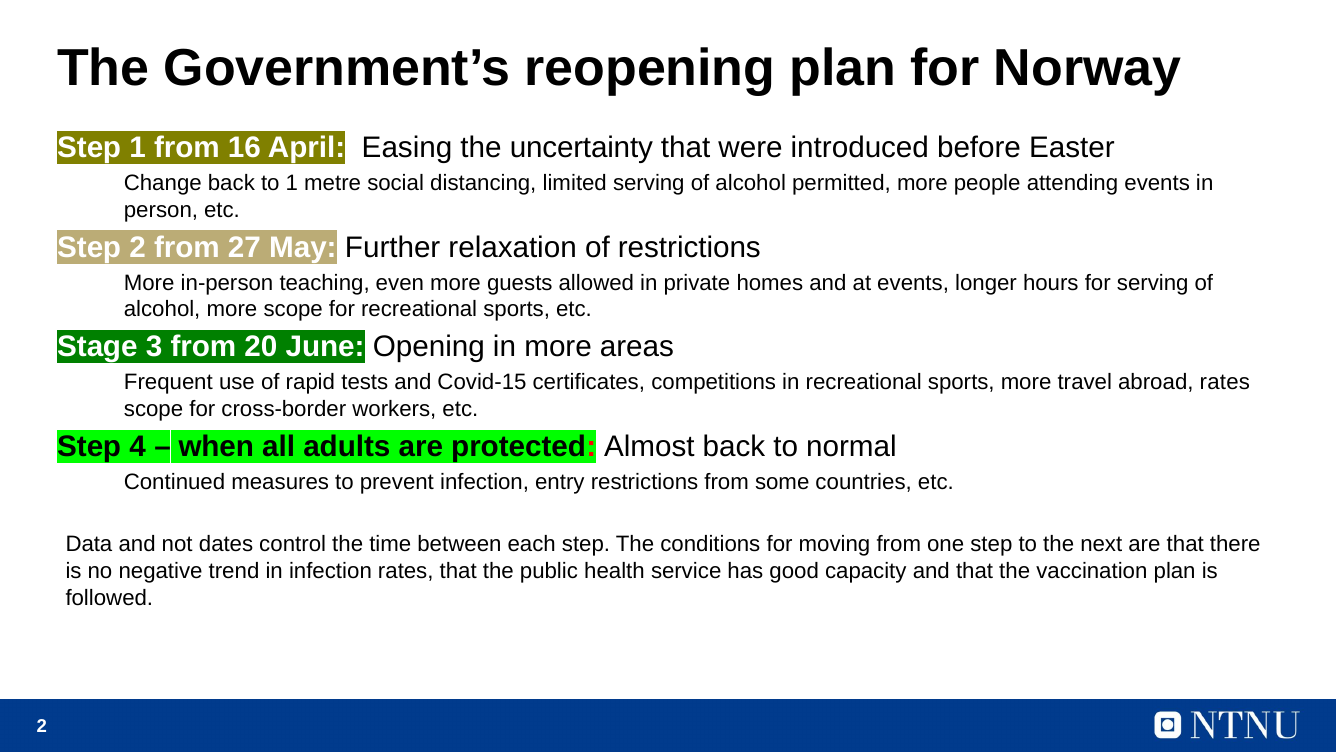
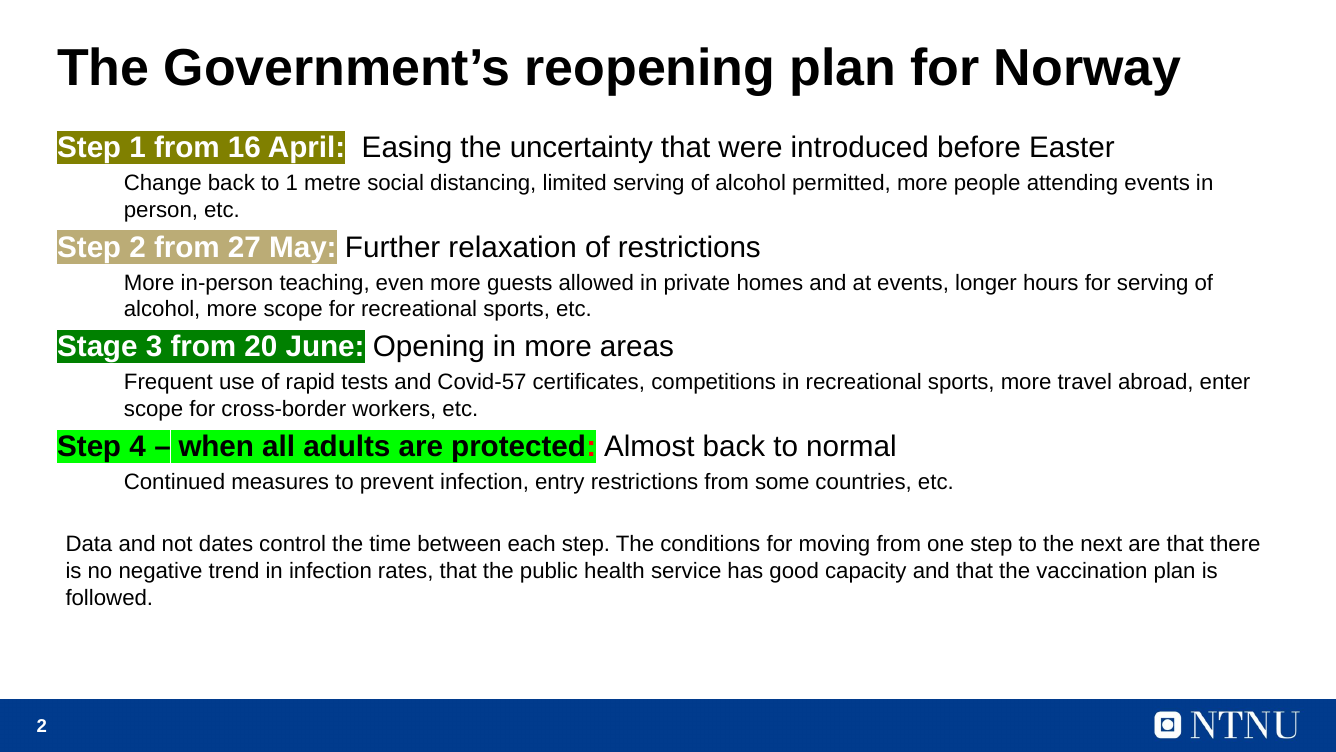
Covid-15: Covid-15 -> Covid-57
abroad rates: rates -> enter
